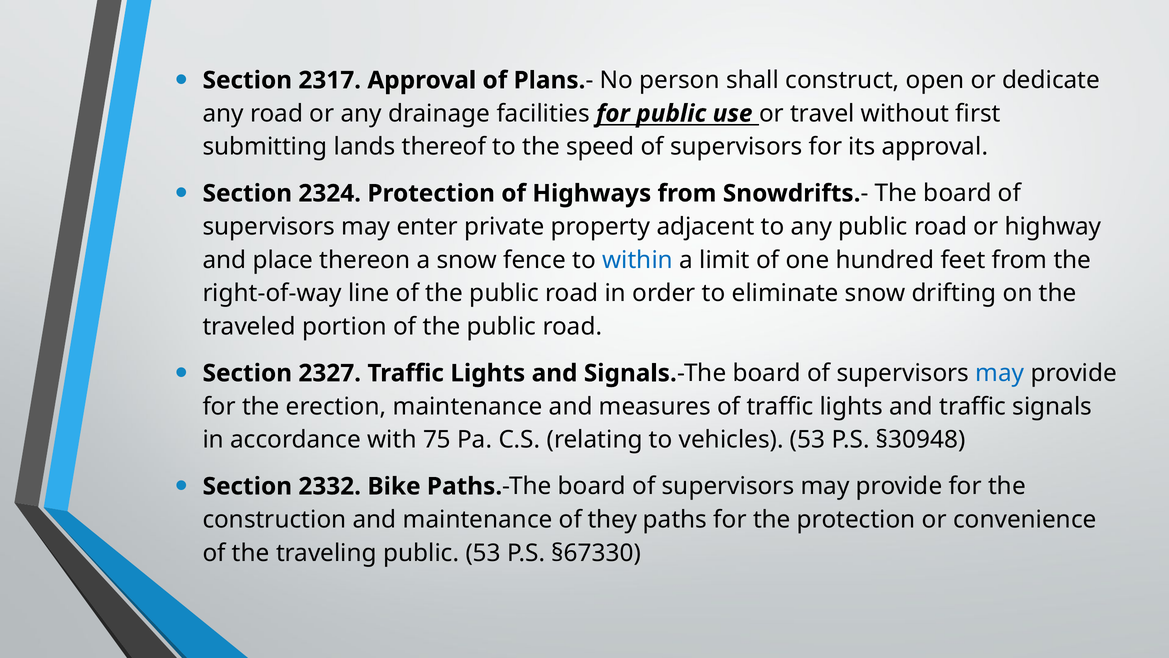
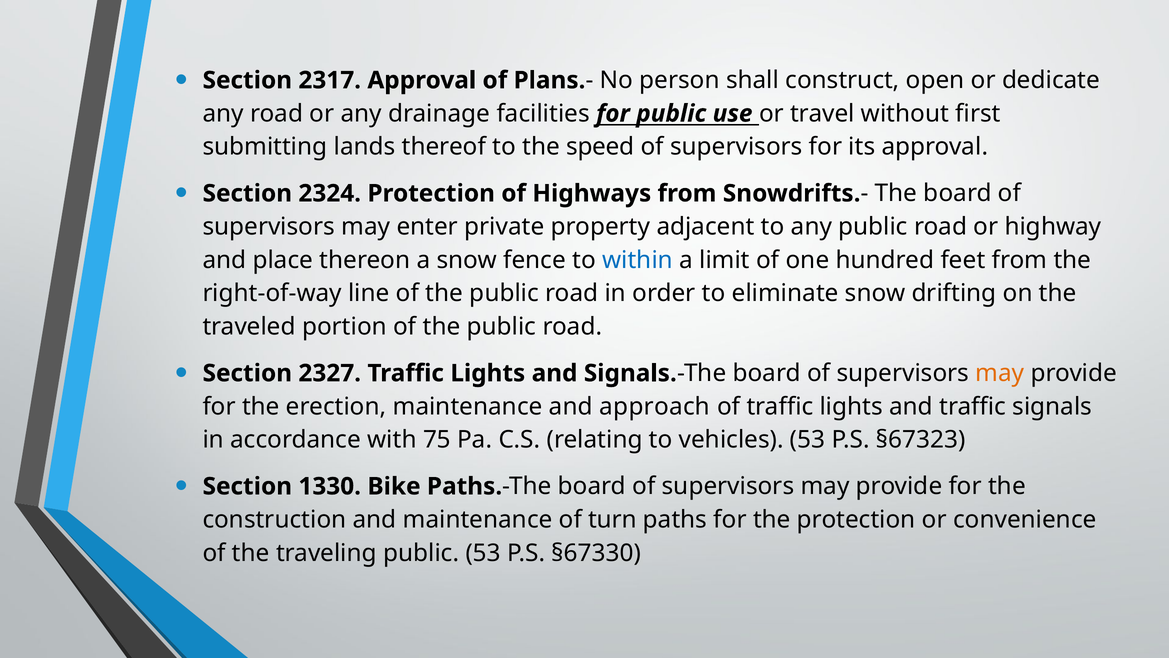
may at (1000, 373) colour: blue -> orange
measures: measures -> approach
§30948: §30948 -> §67323
2332: 2332 -> 1330
they: they -> turn
